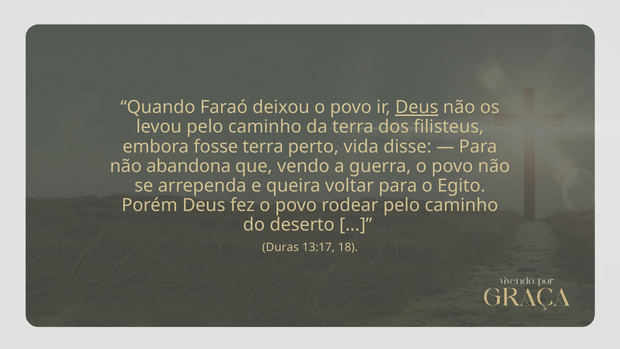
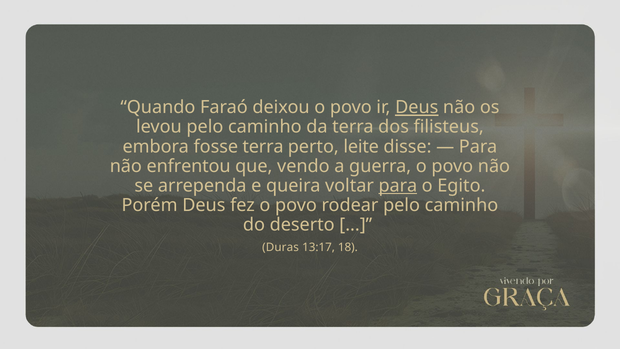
vida: vida -> leite
abandona: abandona -> enfrentou
para at (398, 186) underline: none -> present
